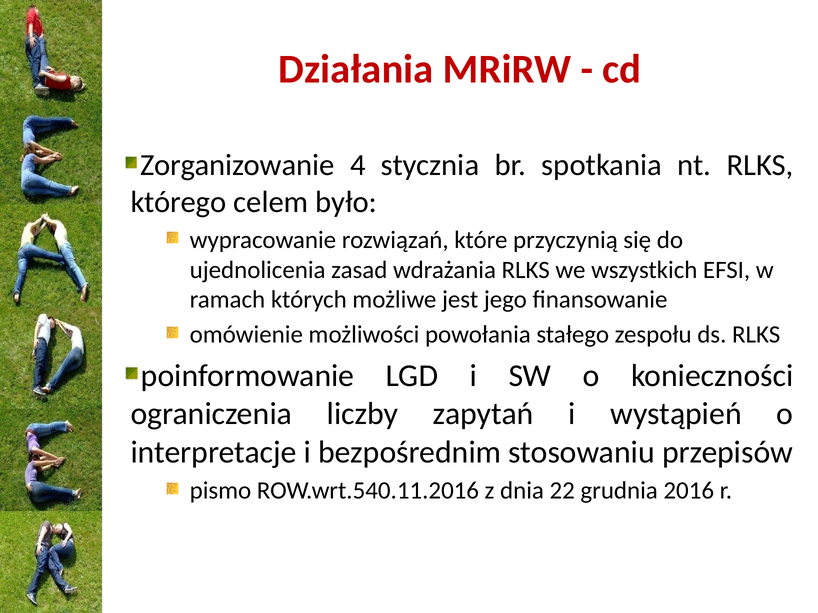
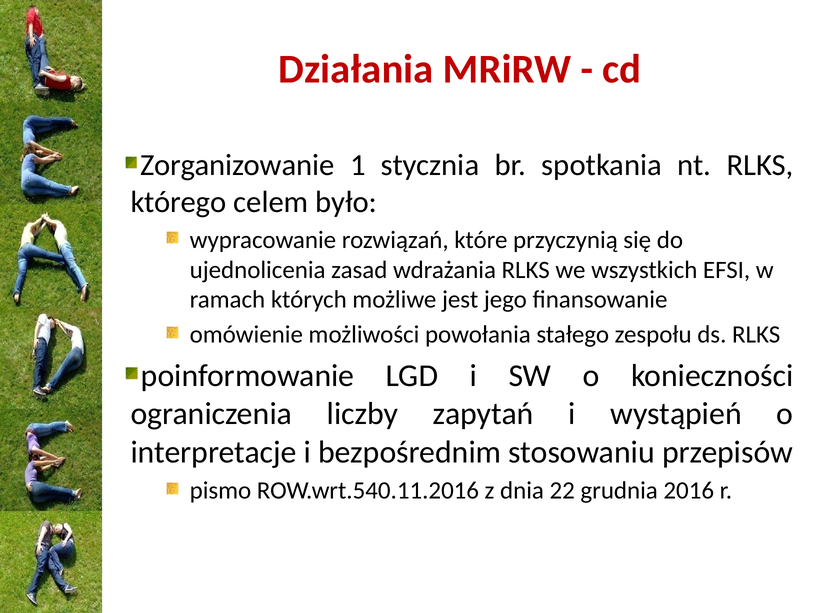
4: 4 -> 1
